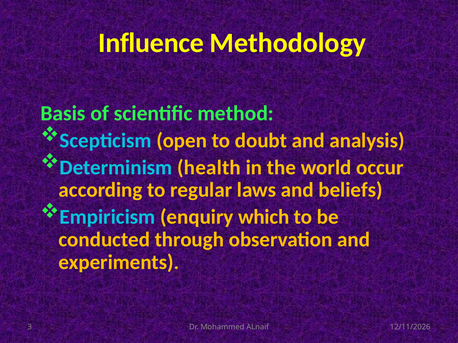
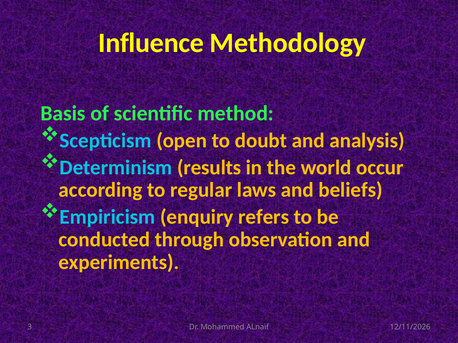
health: health -> results
which: which -> refers
